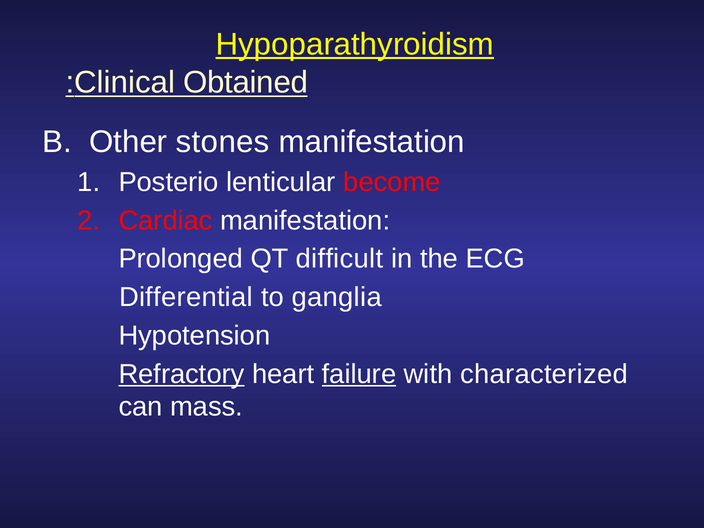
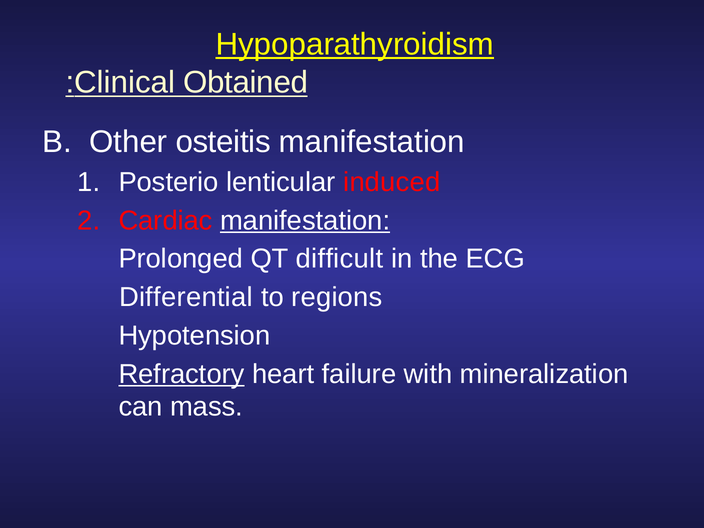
stones: stones -> osteitis
become: become -> induced
manifestation at (305, 221) underline: none -> present
ganglia: ganglia -> regions
failure underline: present -> none
characterized: characterized -> mineralization
